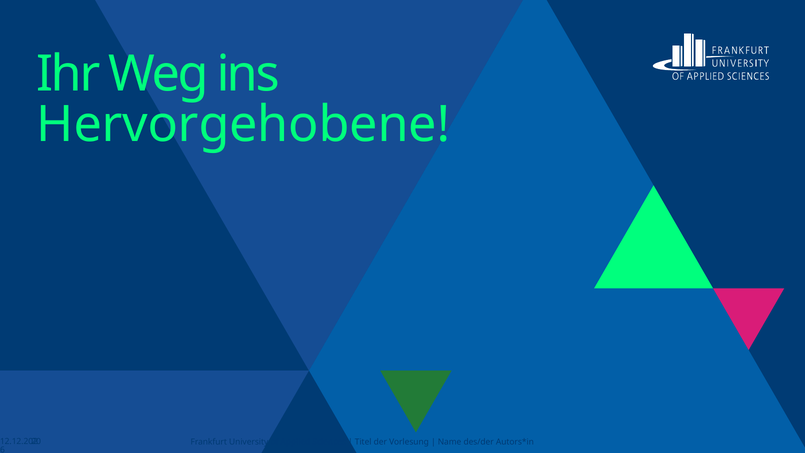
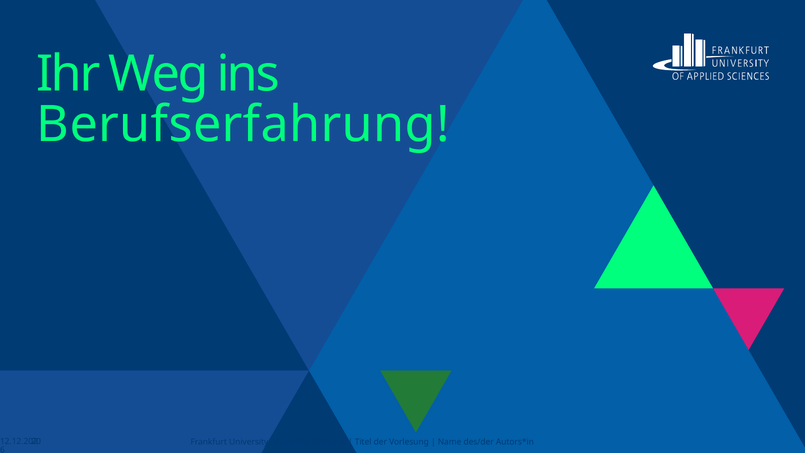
Hervorgehobene: Hervorgehobene -> Berufserfahrung
